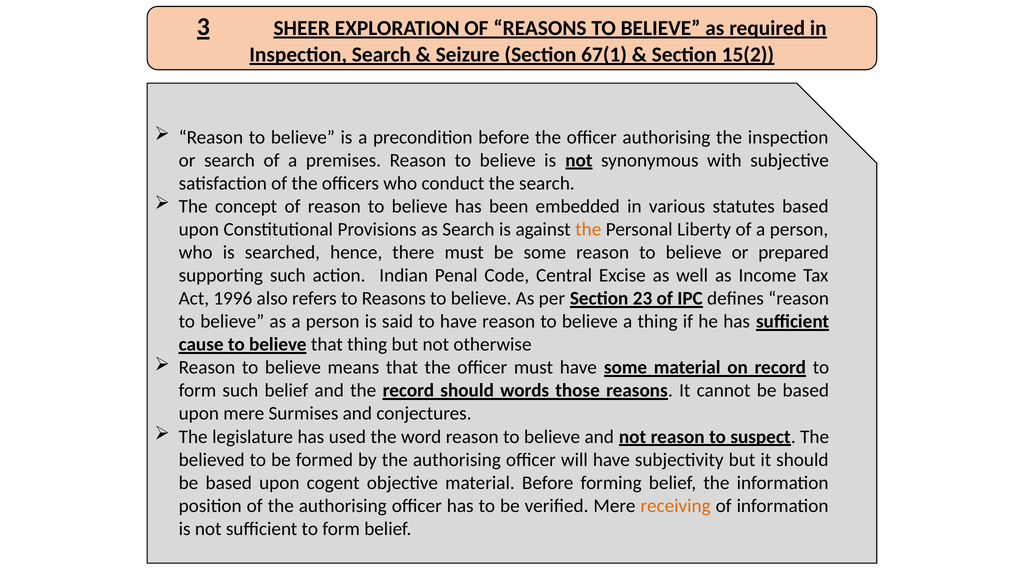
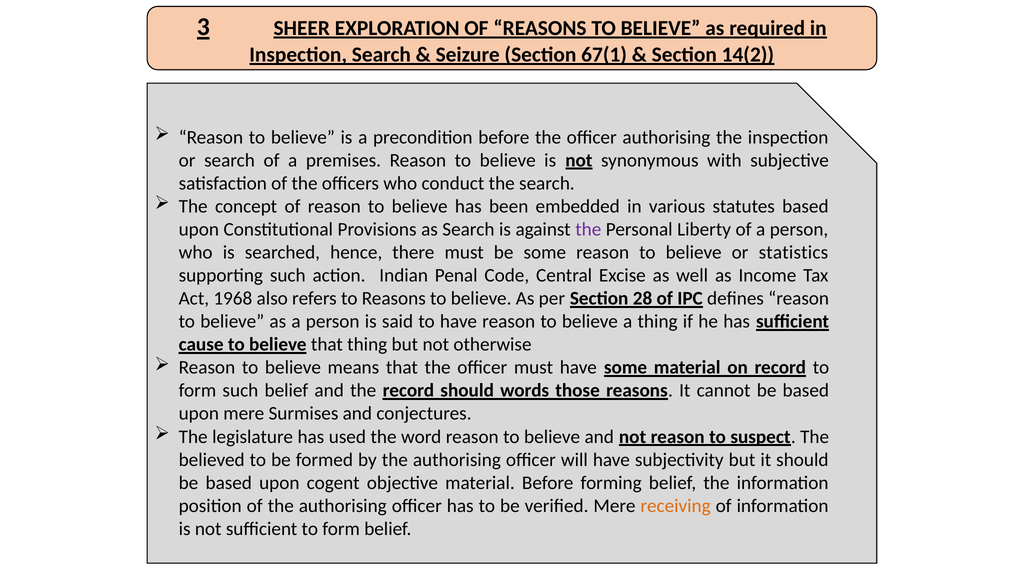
15(2: 15(2 -> 14(2
the at (588, 229) colour: orange -> purple
prepared: prepared -> statistics
1996: 1996 -> 1968
23: 23 -> 28
